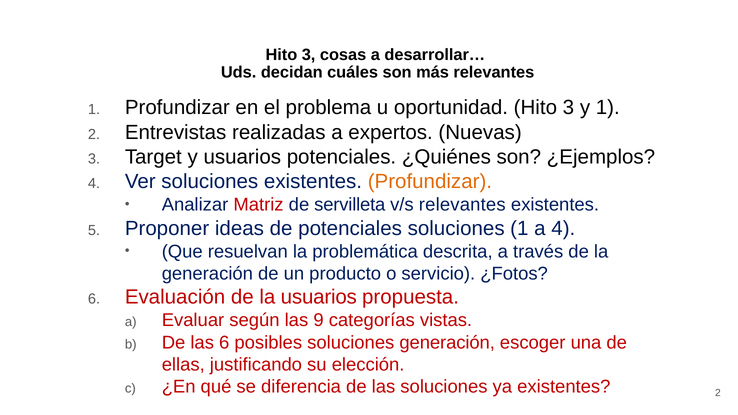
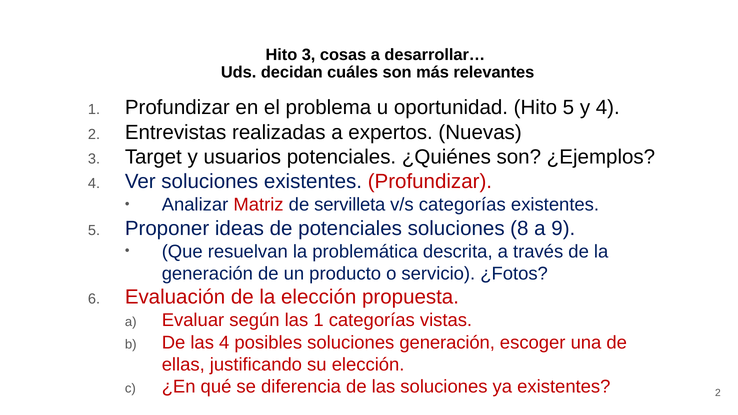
oportunidad Hito 3: 3 -> 5
y 1: 1 -> 4
Profundizar at (430, 182) colour: orange -> red
v/s relevantes: relevantes -> categorías
soluciones 1: 1 -> 8
a 4: 4 -> 9
la usuarios: usuarios -> elección
las 9: 9 -> 1
las 6: 6 -> 4
